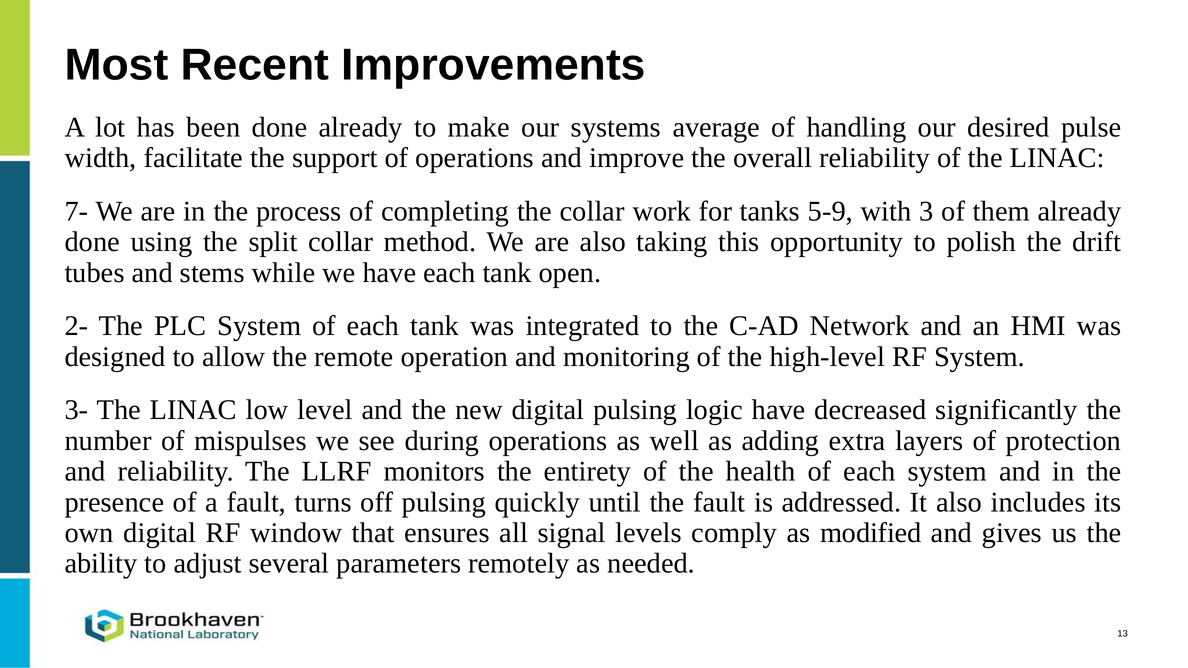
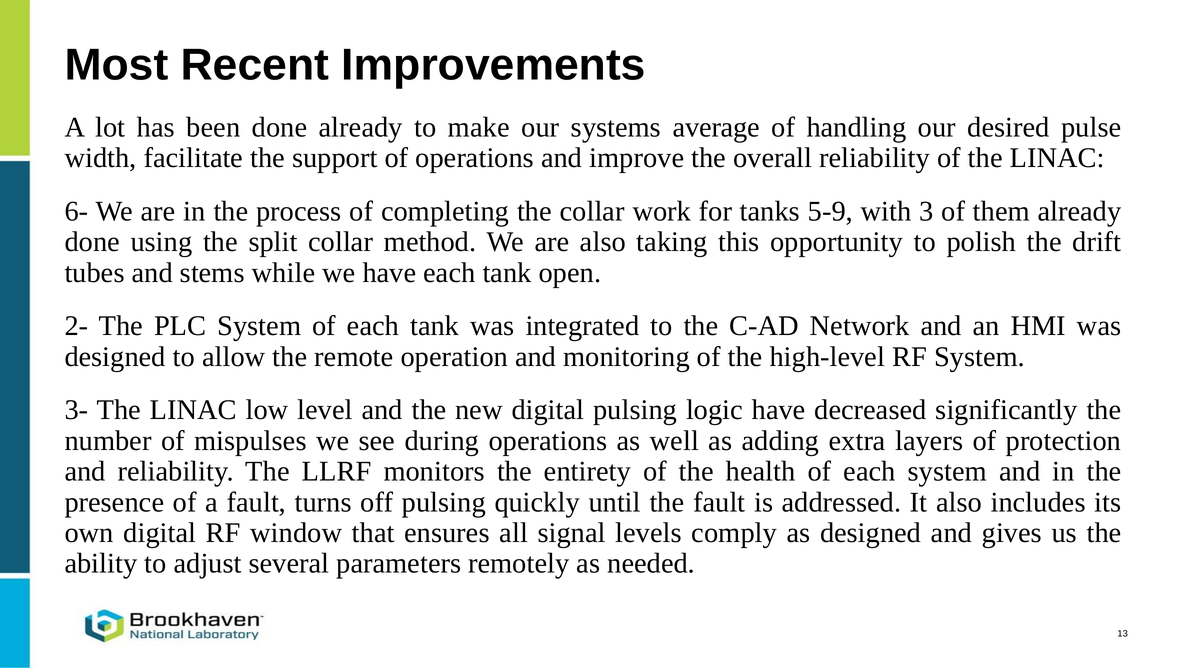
7-: 7- -> 6-
as modified: modified -> designed
